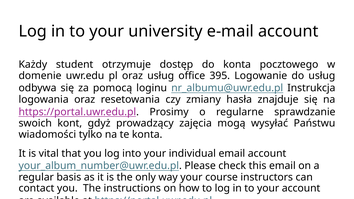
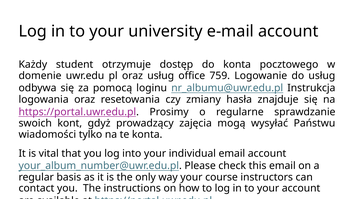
395: 395 -> 759
